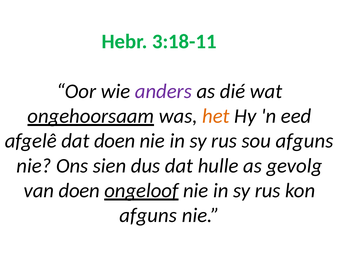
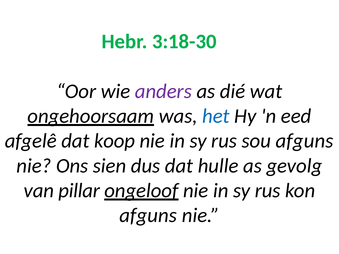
3:18-11: 3:18-11 -> 3:18-30
het colour: orange -> blue
dat doen: doen -> koop
van doen: doen -> pillar
